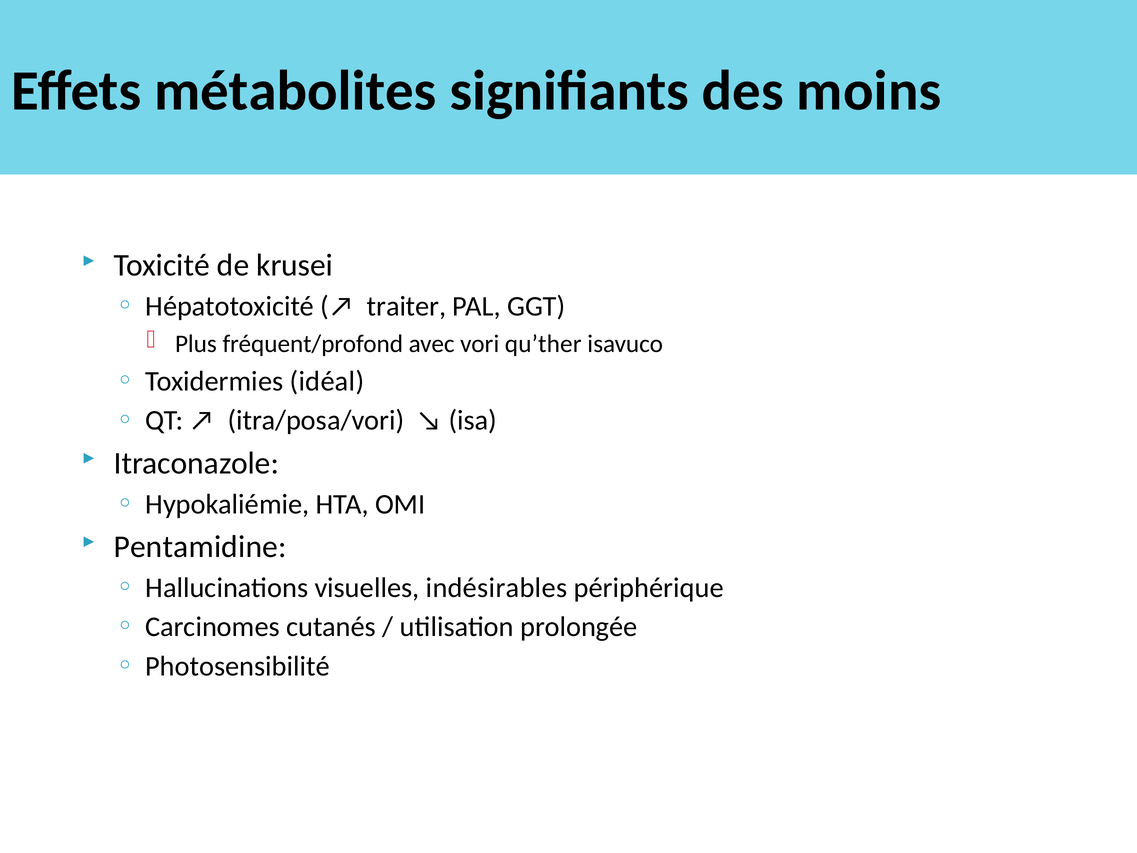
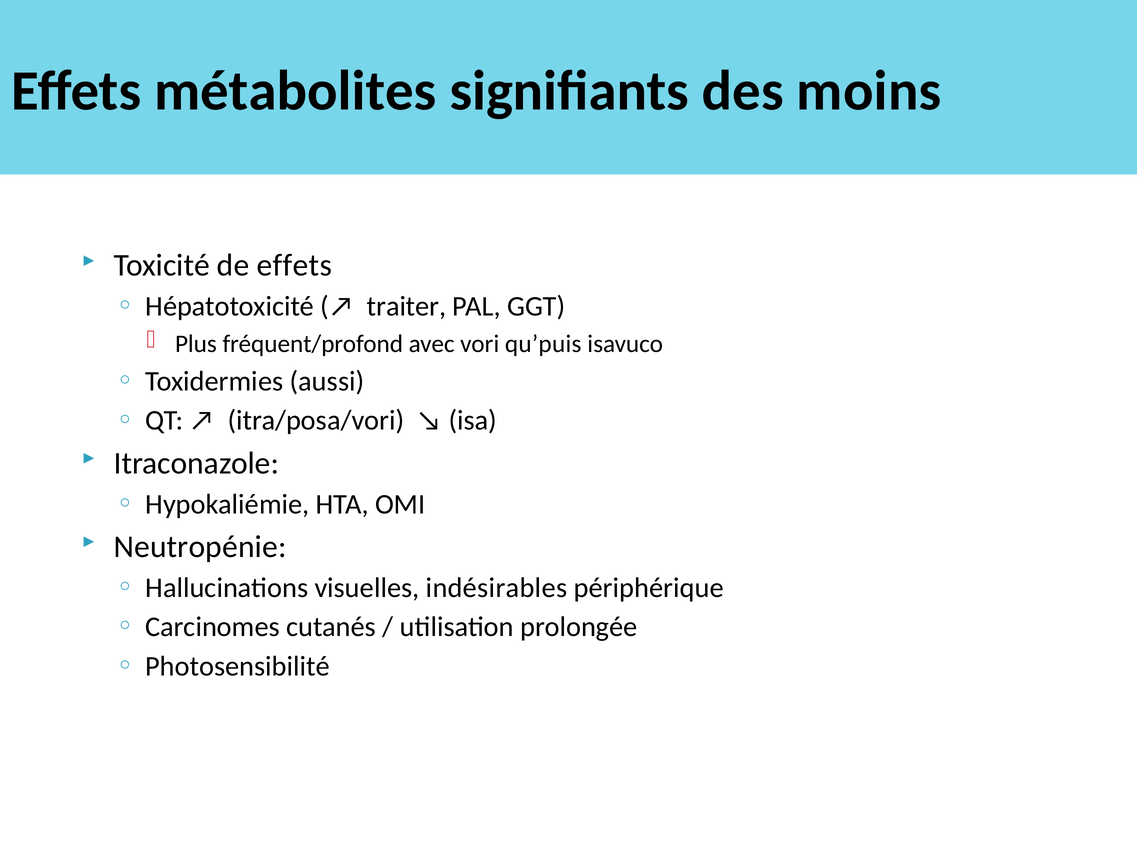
de krusei: krusei -> effets
qu’ther: qu’ther -> qu’puis
idéal: idéal -> aussi
Pentamidine: Pentamidine -> Neutropénie
